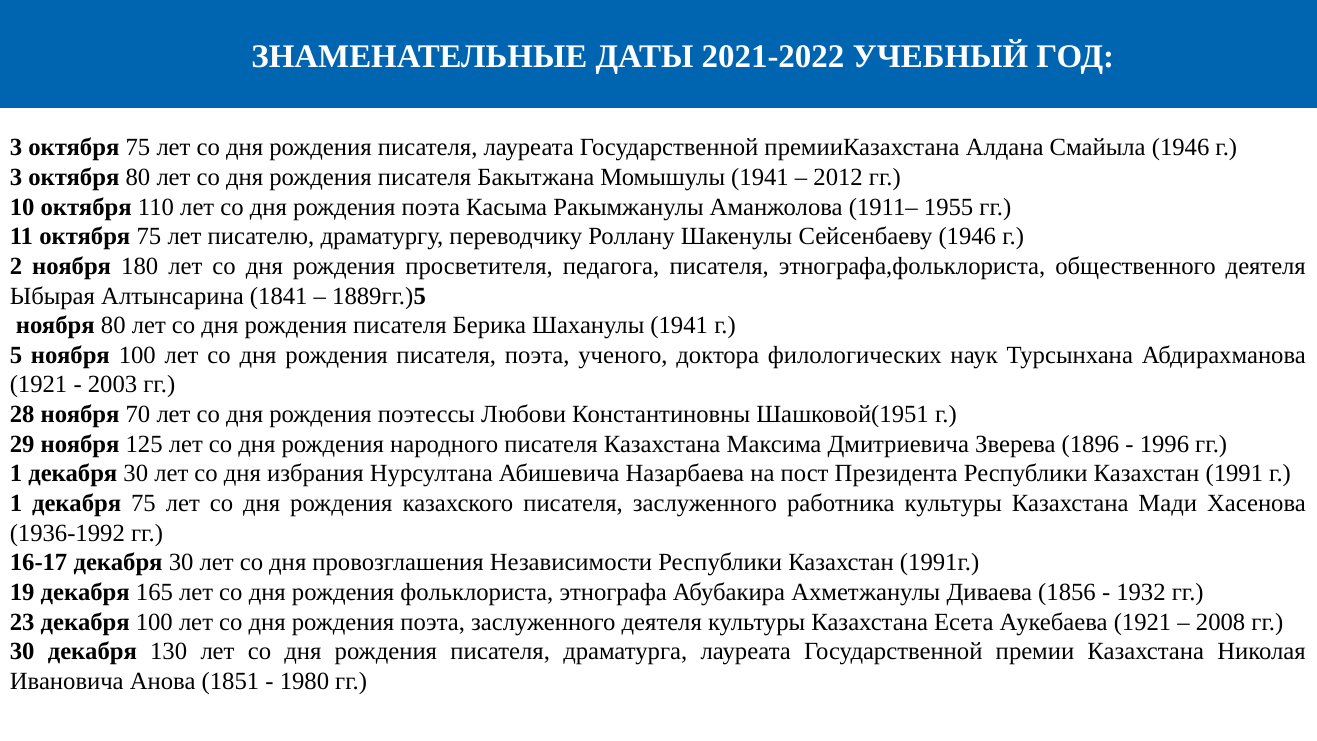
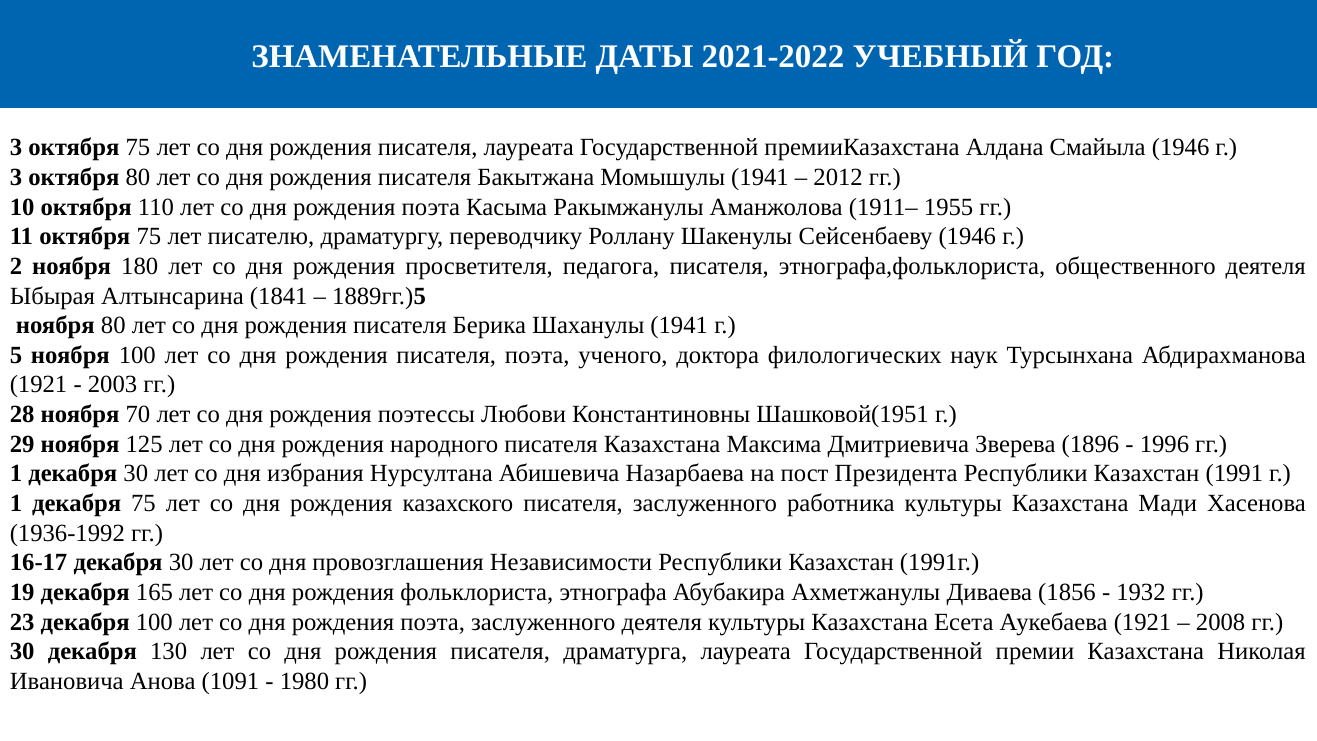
1851: 1851 -> 1091
